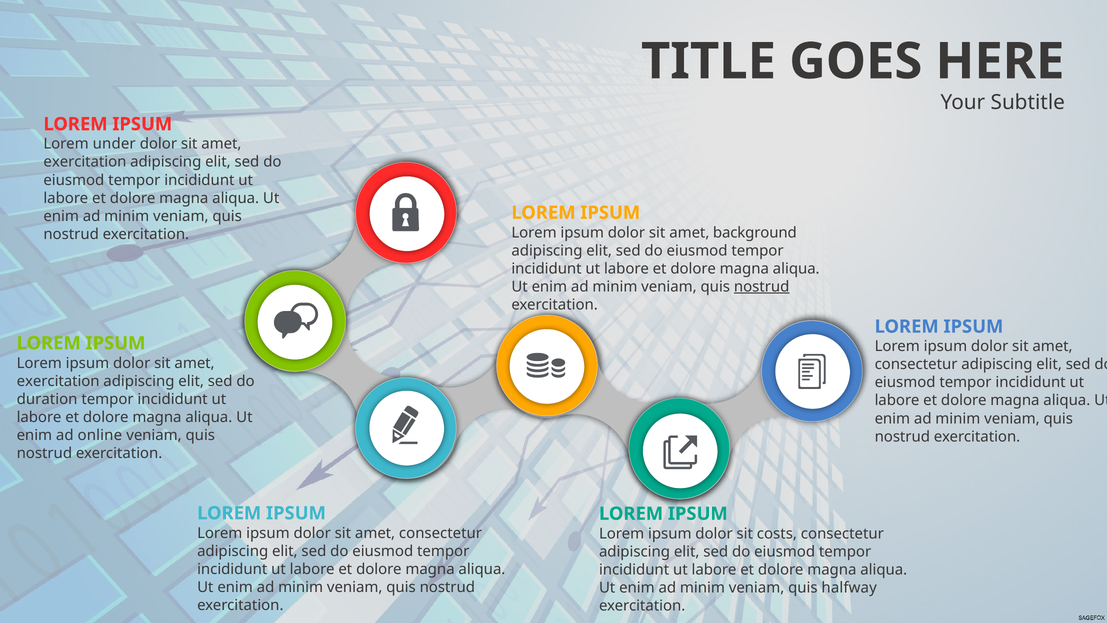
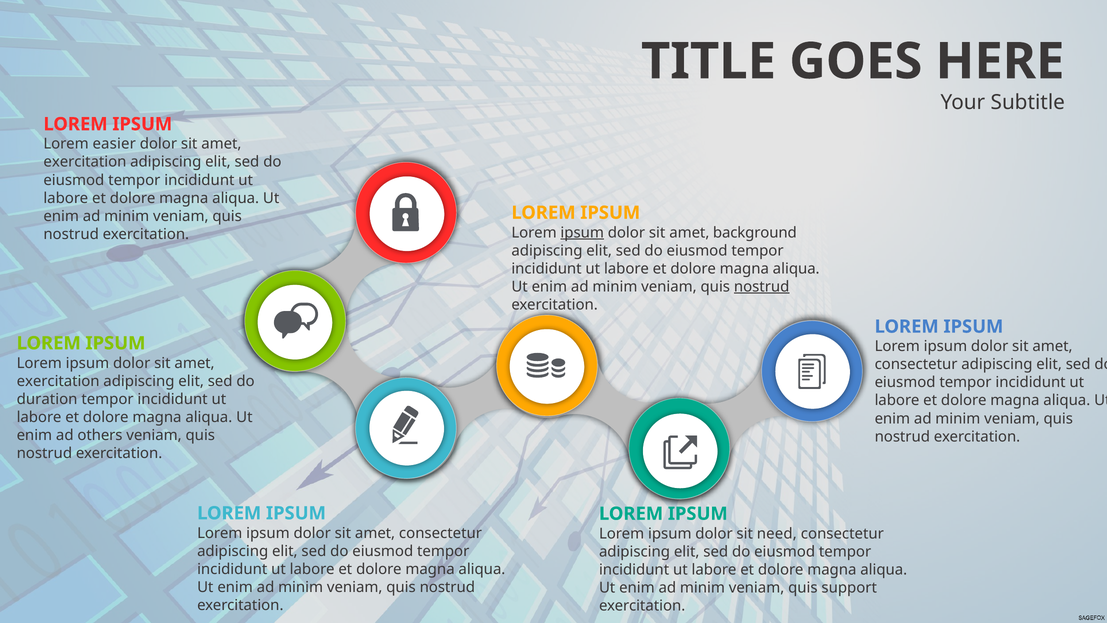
under: under -> easier
ipsum at (582, 232) underline: none -> present
online: online -> others
costs: costs -> need
halfway: halfway -> support
